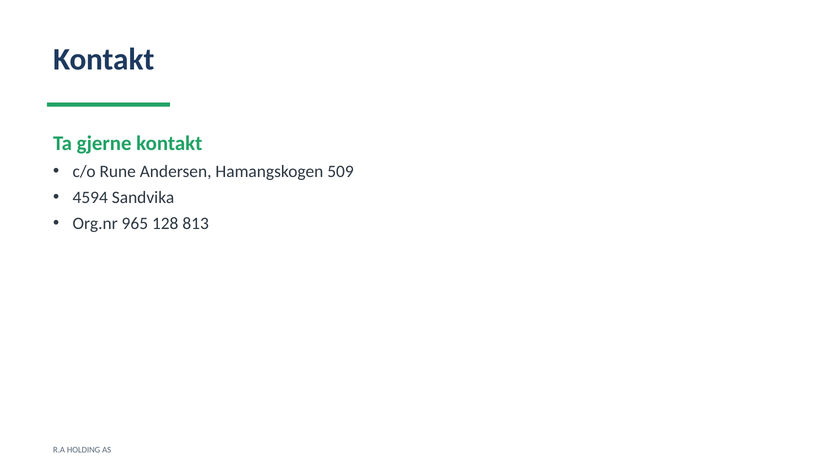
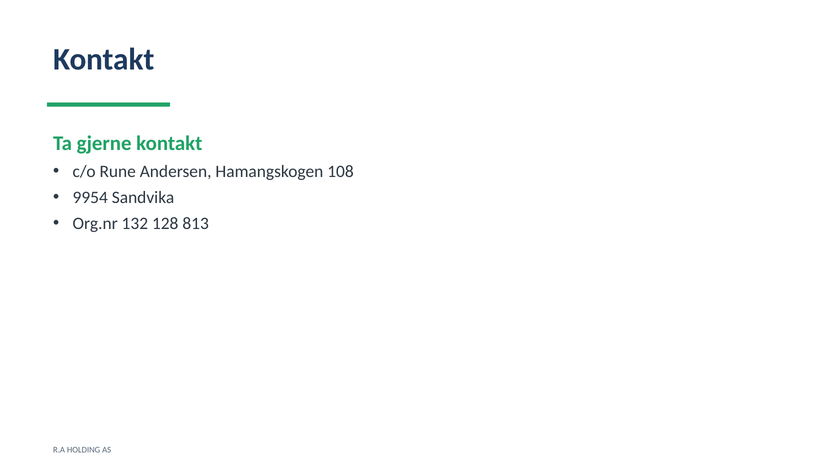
509: 509 -> 108
4594: 4594 -> 9954
965: 965 -> 132
